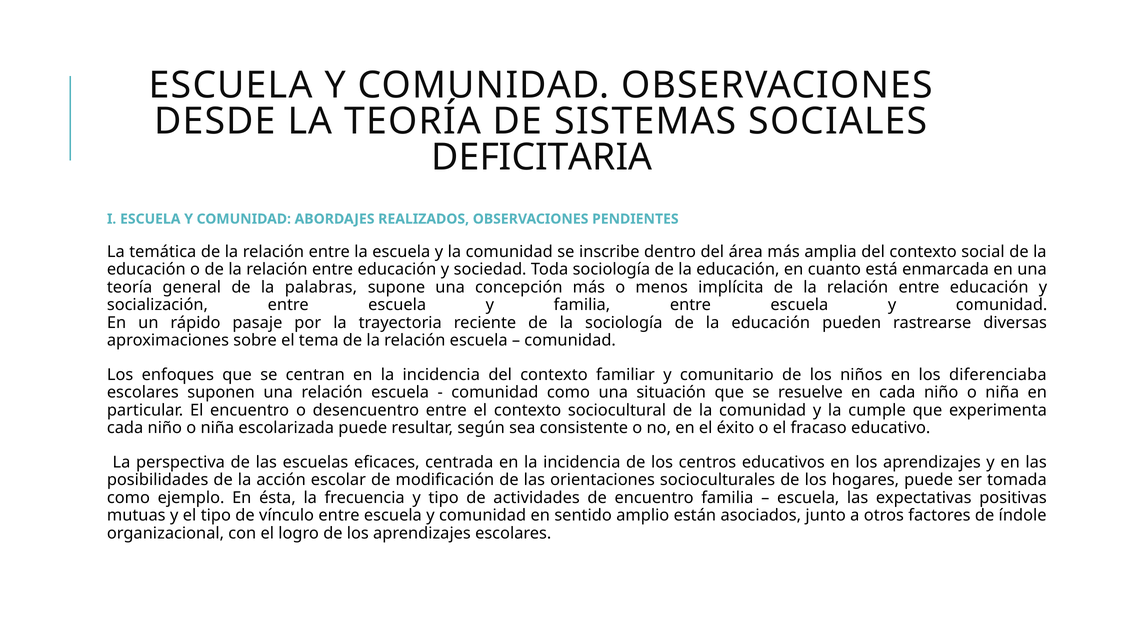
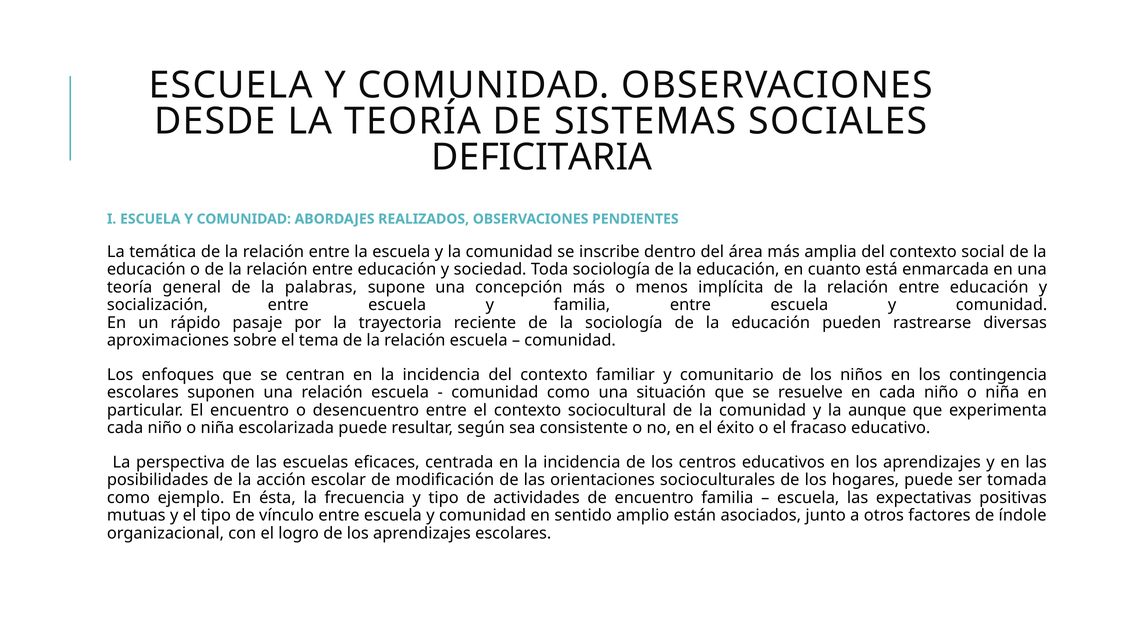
diferenciaba: diferenciaba -> contingencia
cumple: cumple -> aunque
